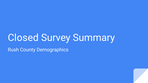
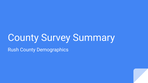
Closed at (23, 38): Closed -> County
